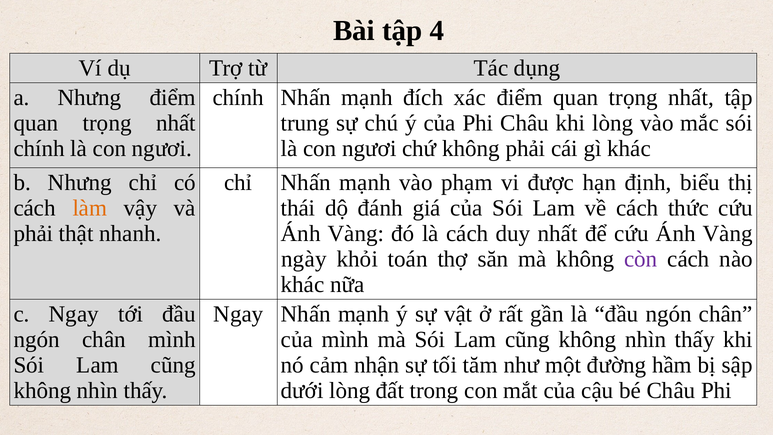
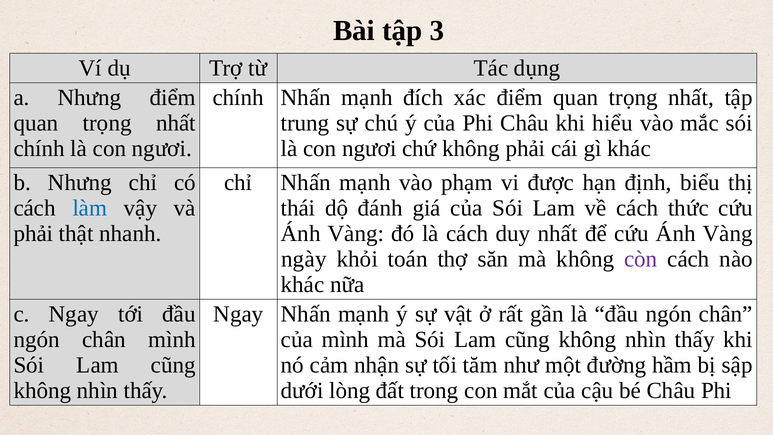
4: 4 -> 3
khi lòng: lòng -> hiểu
làm colour: orange -> blue
